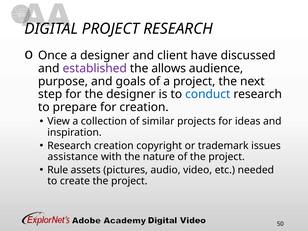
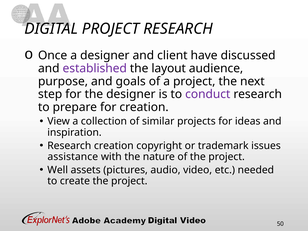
allows: allows -> layout
conduct colour: blue -> purple
Rule: Rule -> Well
